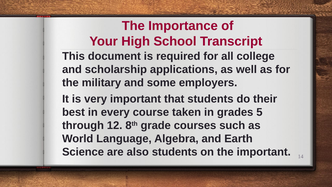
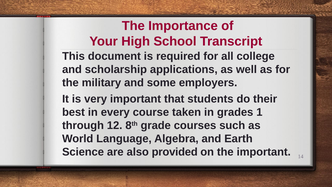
5: 5 -> 1
also students: students -> provided
